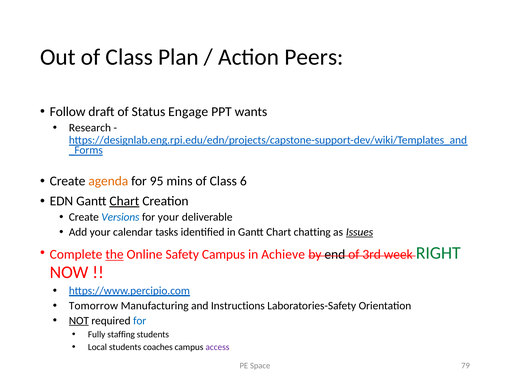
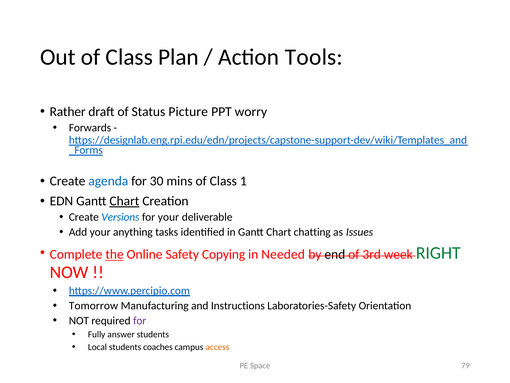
Peers: Peers -> Tools
Follow: Follow -> Rather
Engage: Engage -> Picture
wants: wants -> worry
Research: Research -> Forwards
agenda colour: orange -> blue
95: 95 -> 30
6: 6 -> 1
calendar: calendar -> anything
Issues underline: present -> none
Safety Campus: Campus -> Copying
Achieve: Achieve -> Needed
NOT underline: present -> none
for at (140, 320) colour: blue -> purple
staffing: staffing -> answer
access colour: purple -> orange
